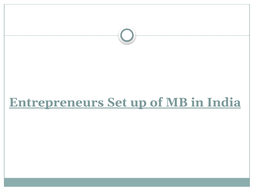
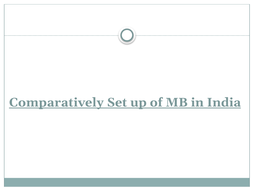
Entrepreneurs: Entrepreneurs -> Comparatively
